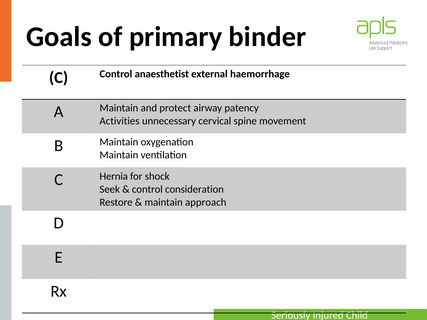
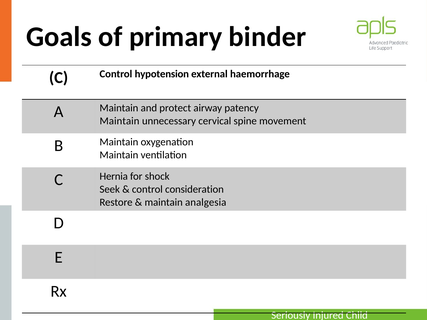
anaesthetist: anaesthetist -> hypotension
Activities at (120, 121): Activities -> Maintain
approach: approach -> analgesia
